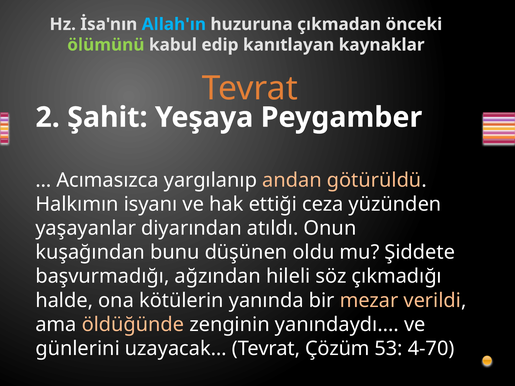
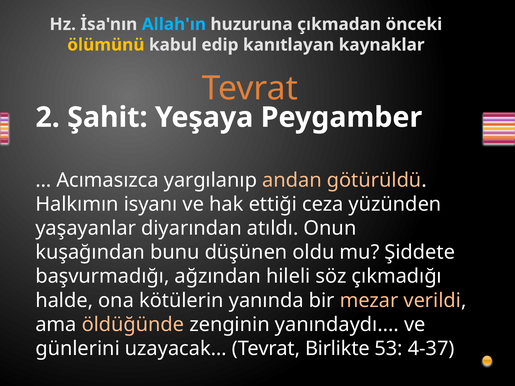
ölümünü colour: light green -> yellow
Çözüm: Çözüm -> Birlikte
4-70: 4-70 -> 4-37
